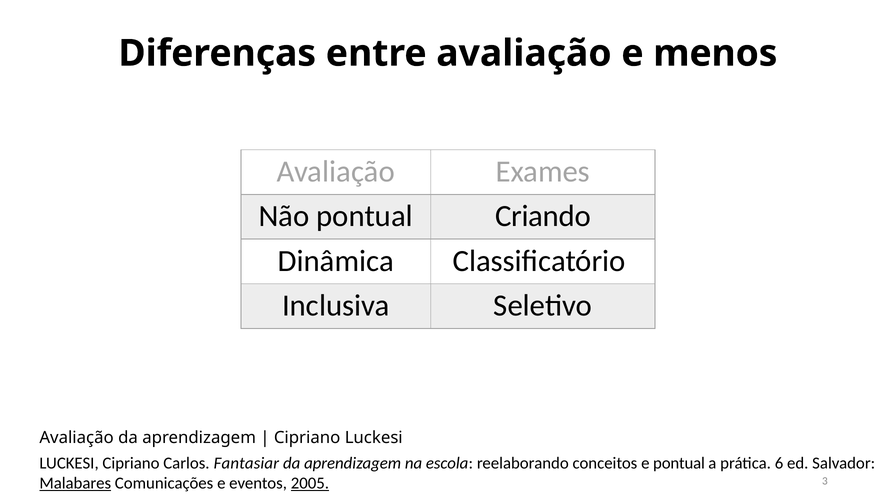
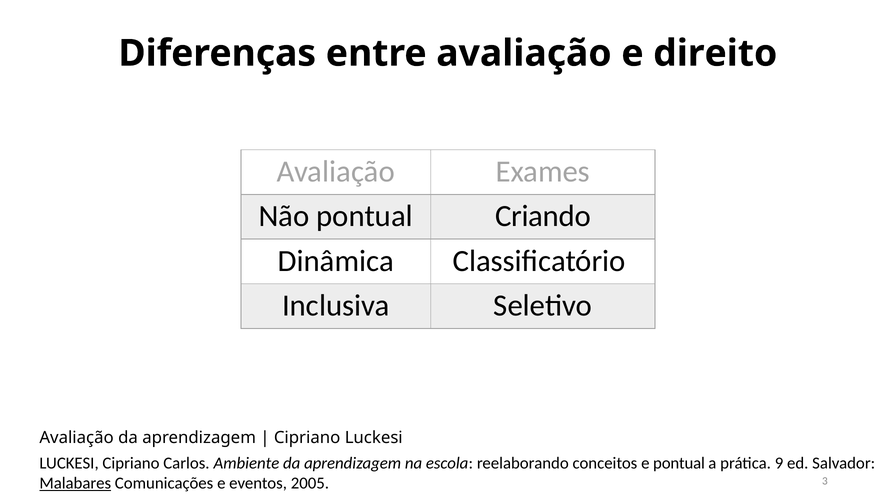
menos: menos -> direito
Fantasiar: Fantasiar -> Ambiente
6: 6 -> 9
2005 underline: present -> none
